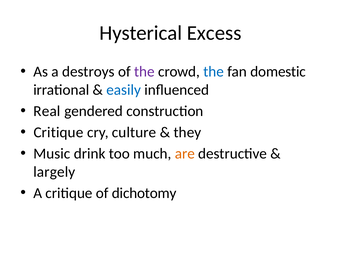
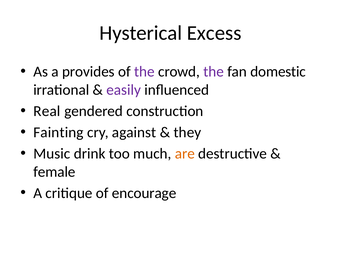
destroys: destroys -> provides
the at (214, 72) colour: blue -> purple
easily colour: blue -> purple
Critique at (58, 132): Critique -> Fainting
culture: culture -> against
largely: largely -> female
dichotomy: dichotomy -> encourage
